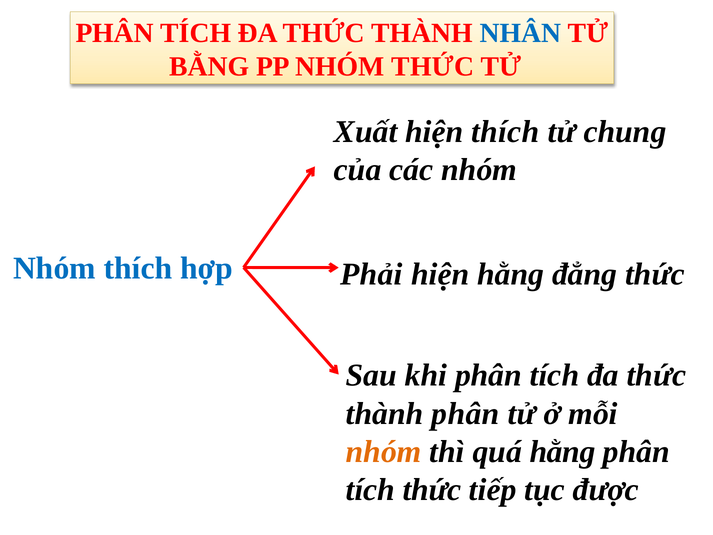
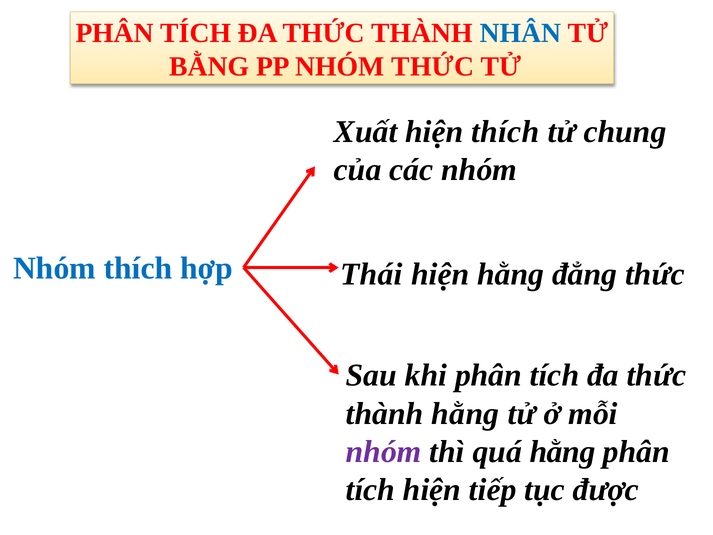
Phải: Phải -> Thái
thành phân: phân -> hằng
nhóm at (384, 451) colour: orange -> purple
tích thức: thức -> hiện
